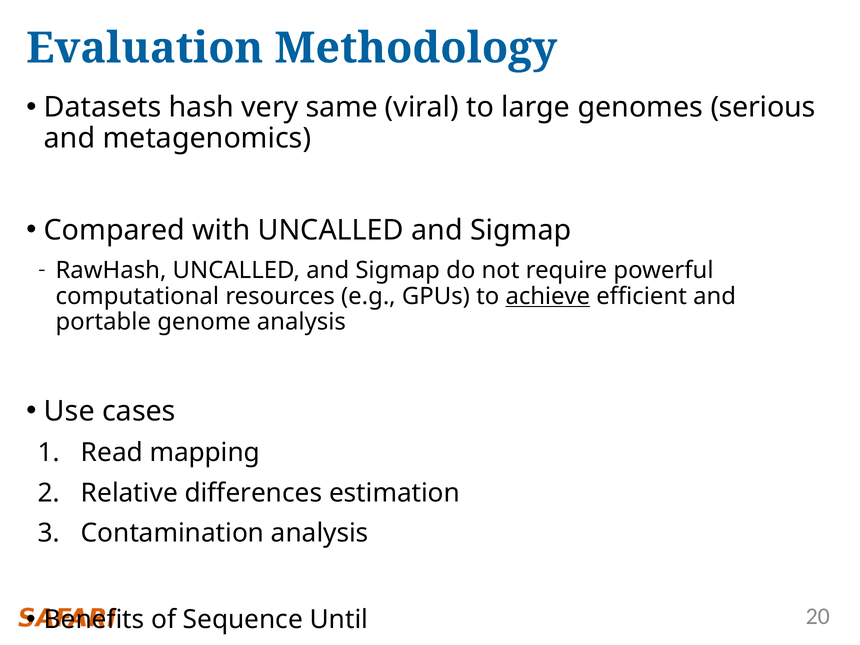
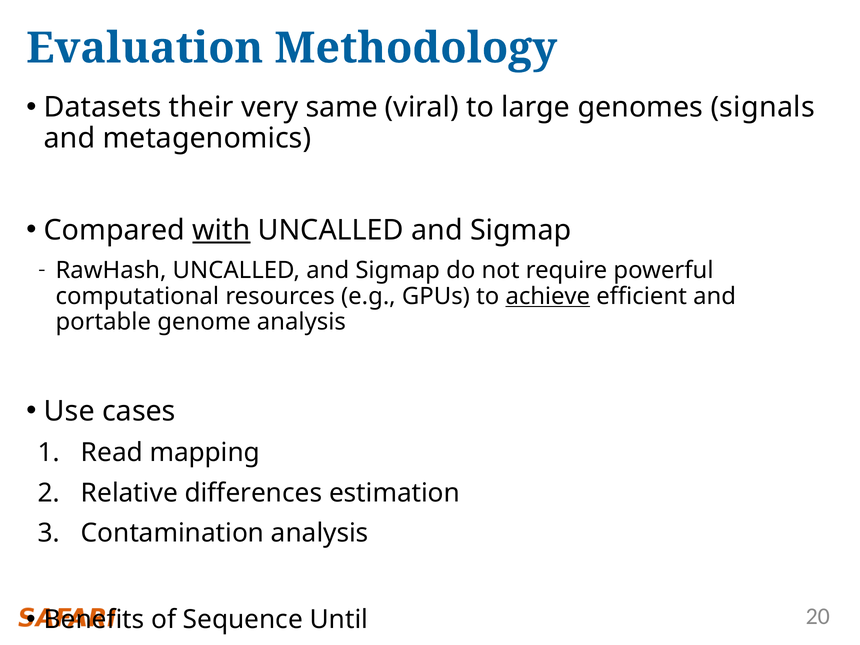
hash: hash -> their
serious: serious -> signals
with underline: none -> present
